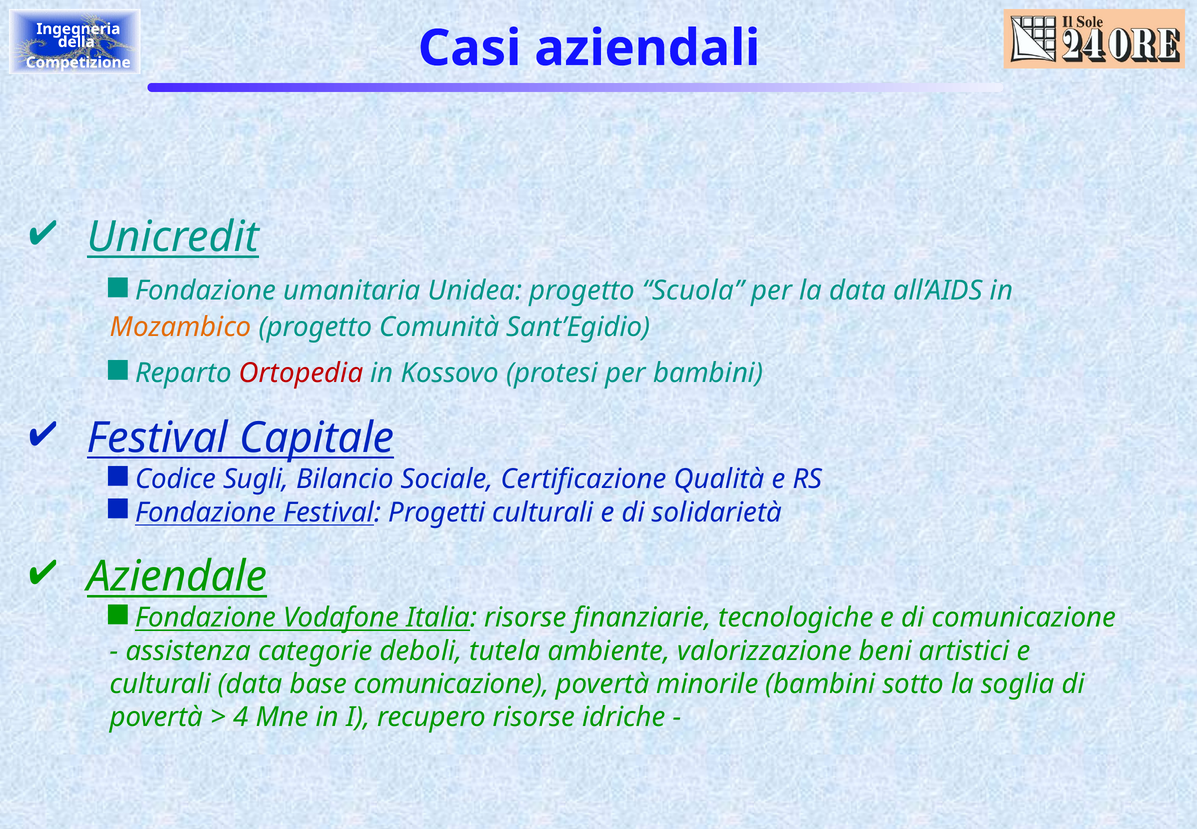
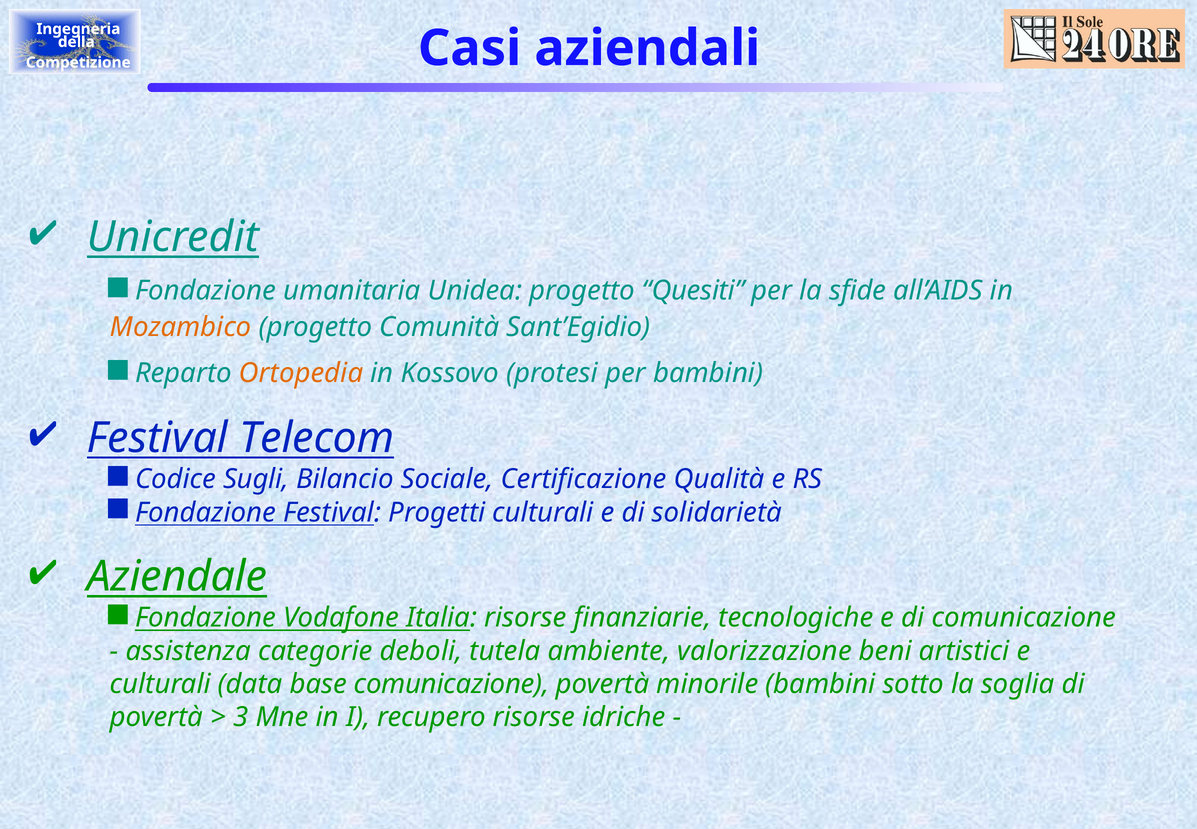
Scuola: Scuola -> Quesiti
la data: data -> sfide
Ortopedia colour: red -> orange
Capitale: Capitale -> Telecom
4: 4 -> 3
